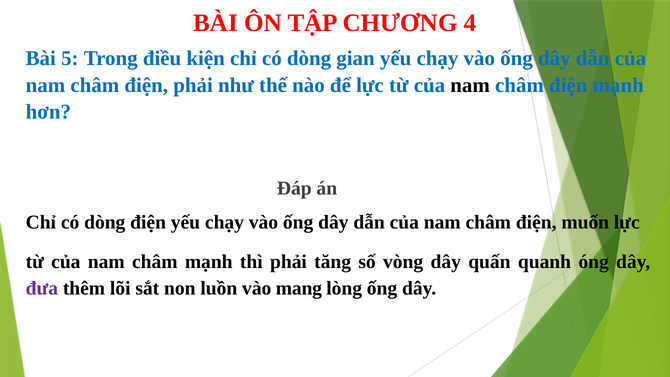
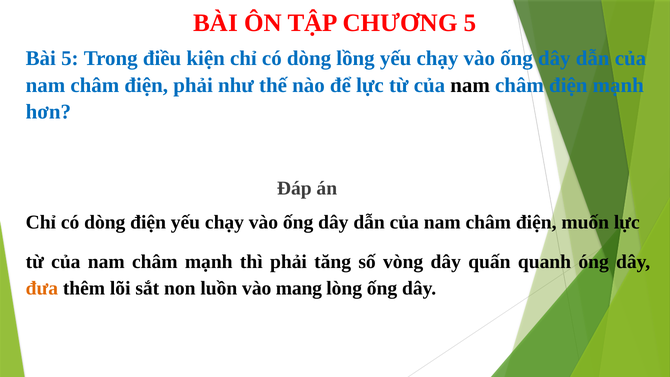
CHƯƠNG 4: 4 -> 5
gian: gian -> lồng
đưa colour: purple -> orange
